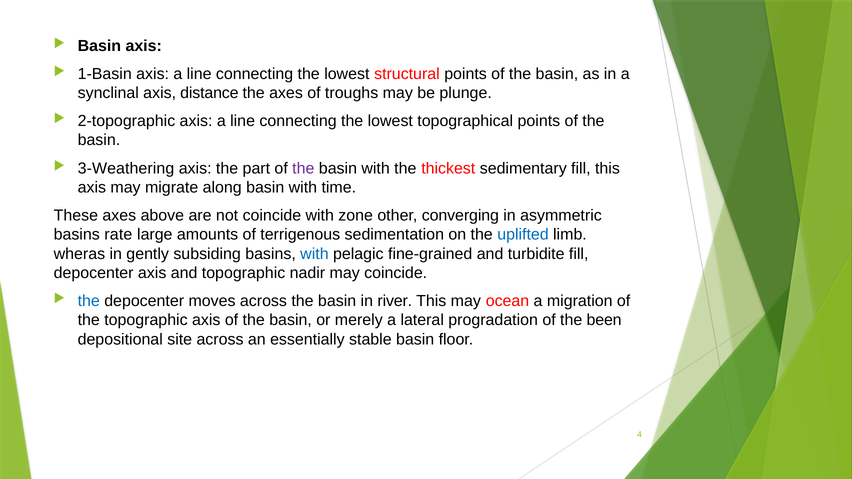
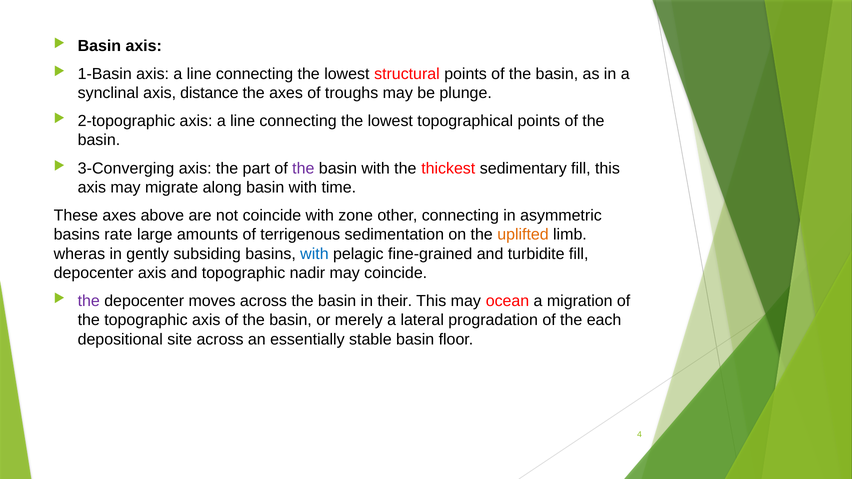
3-Weathering: 3-Weathering -> 3-Converging
other converging: converging -> connecting
uplifted colour: blue -> orange
the at (89, 301) colour: blue -> purple
river: river -> their
been: been -> each
